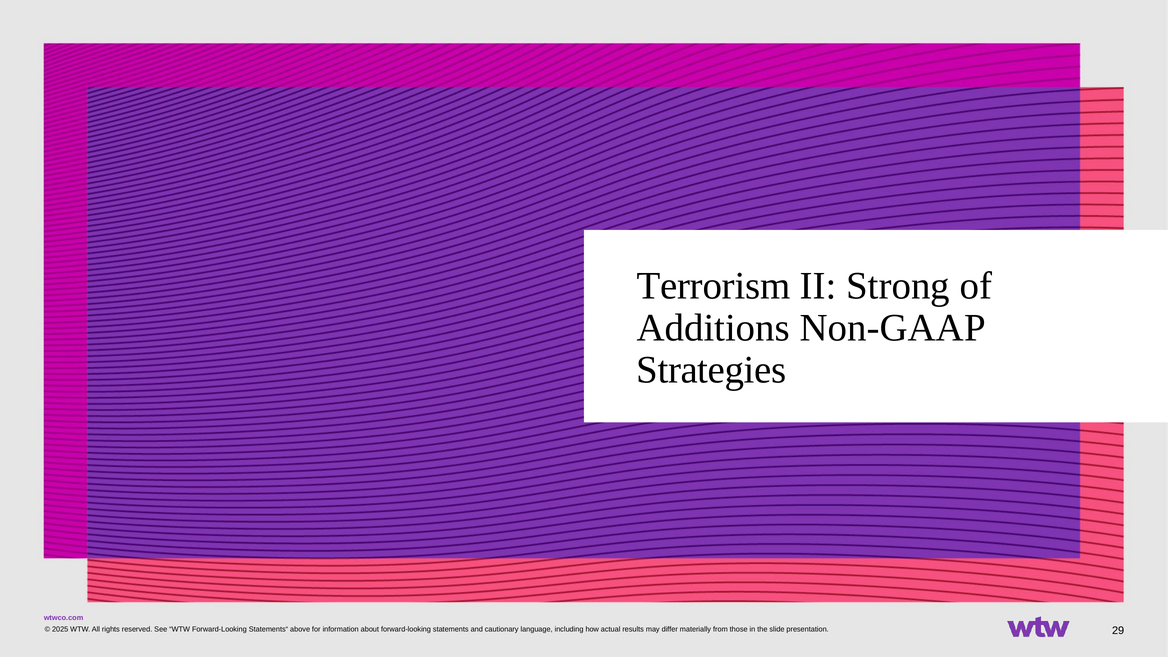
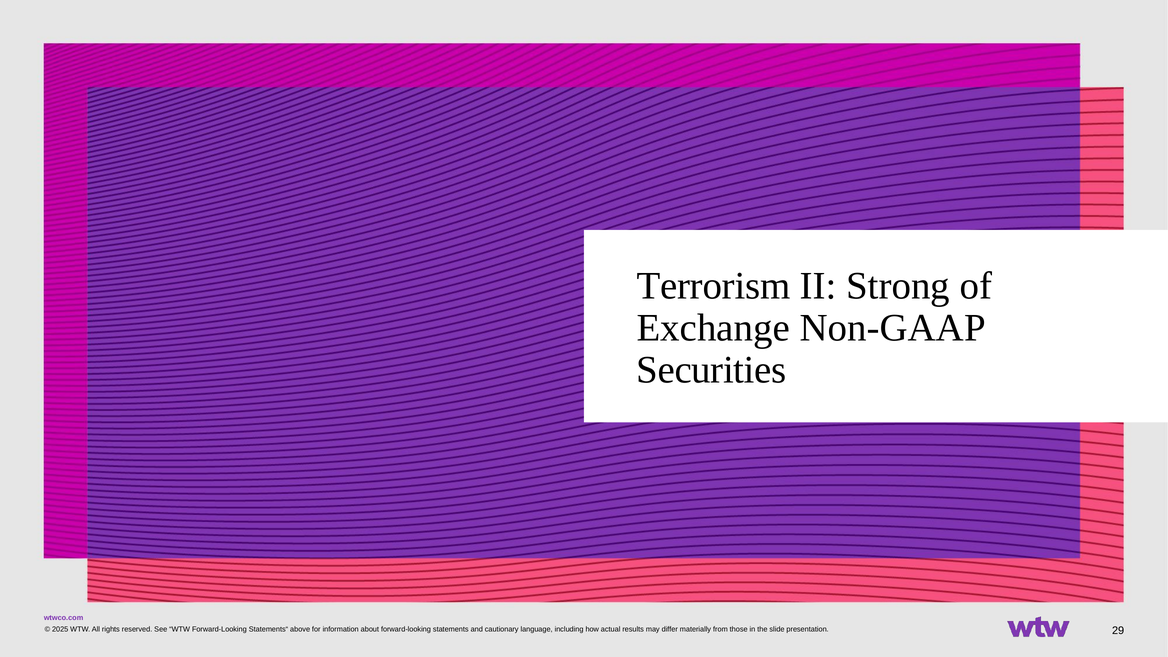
Additions: Additions -> Exchange
Strategies: Strategies -> Securities
